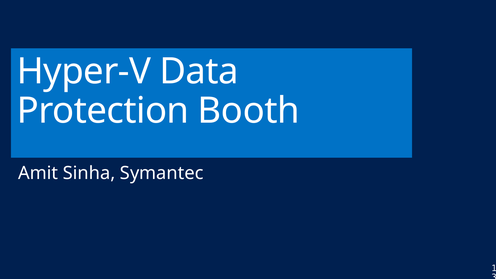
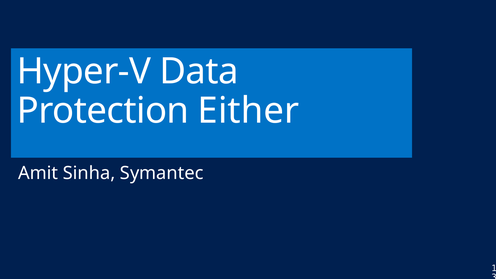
Booth: Booth -> Either
